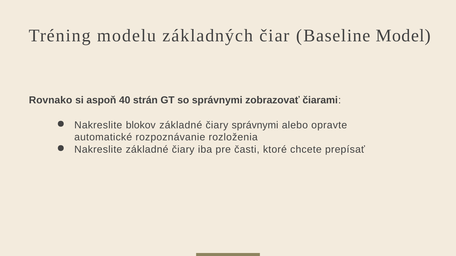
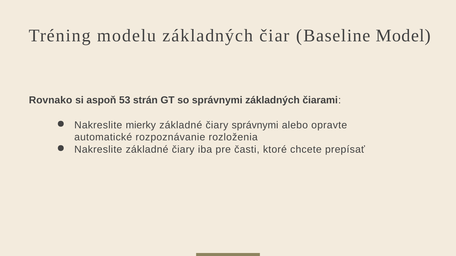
40: 40 -> 53
správnymi zobrazovať: zobrazovať -> základných
blokov: blokov -> mierky
